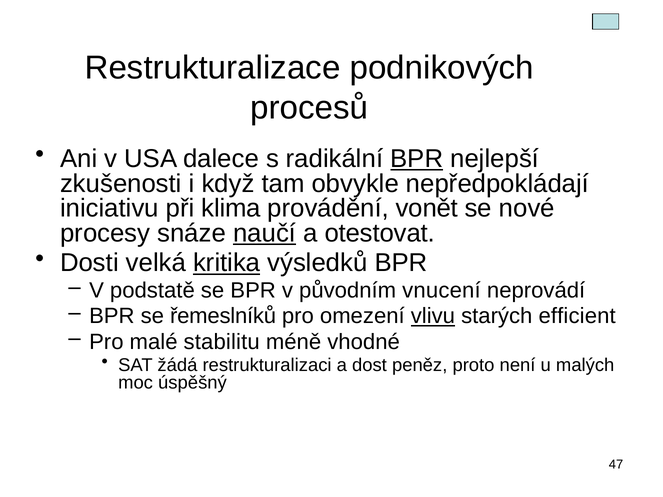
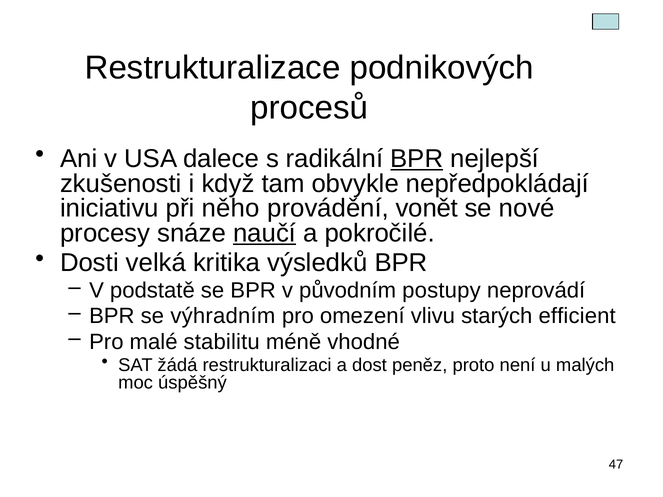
klima: klima -> něho
otestovat: otestovat -> pokročilé
kritika underline: present -> none
vnucení: vnucení -> postupy
řemeslníků: řemeslníků -> výhradním
vlivu underline: present -> none
